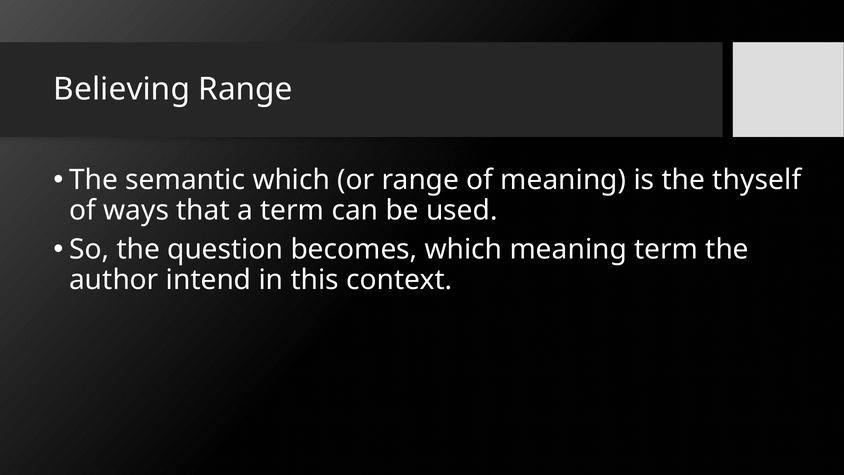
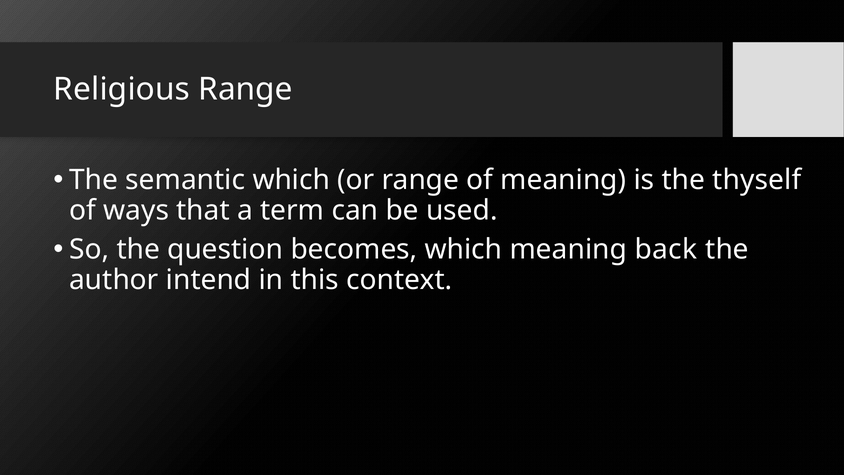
Believing: Believing -> Religious
meaning term: term -> back
